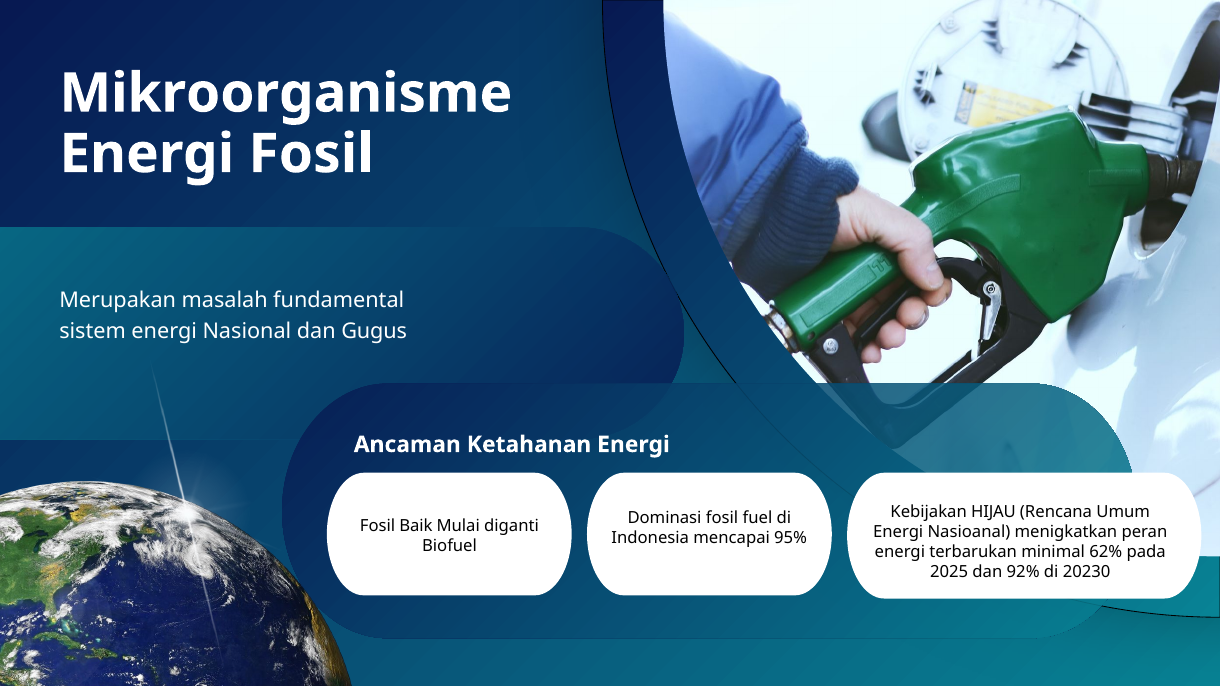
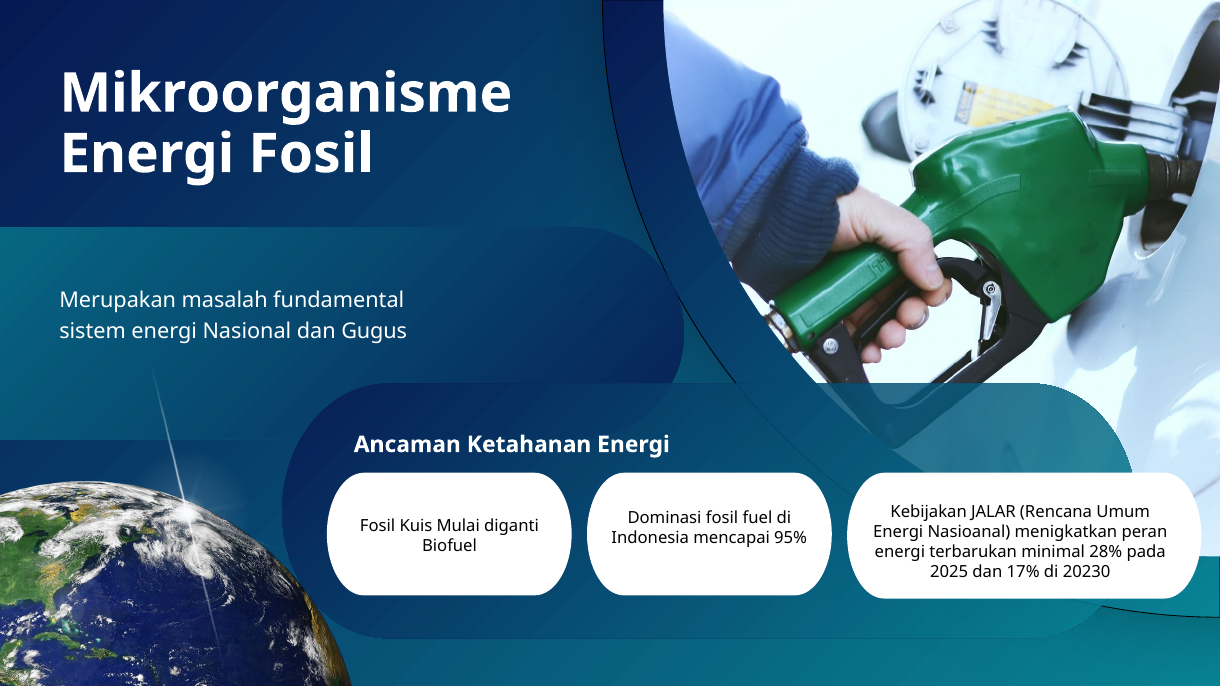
HIJAU: HIJAU -> JALAR
Baik: Baik -> Kuis
62%: 62% -> 28%
92%: 92% -> 17%
